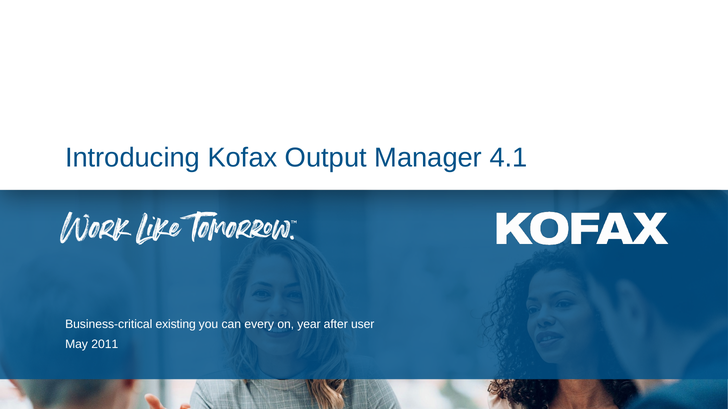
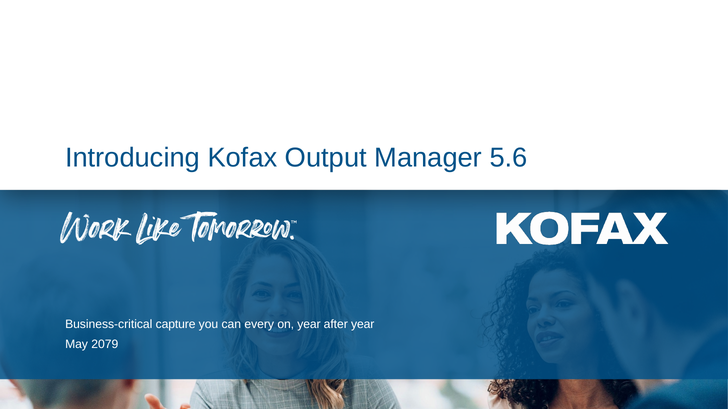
4.1: 4.1 -> 5.6
existing: existing -> capture
after user: user -> year
2011: 2011 -> 2079
